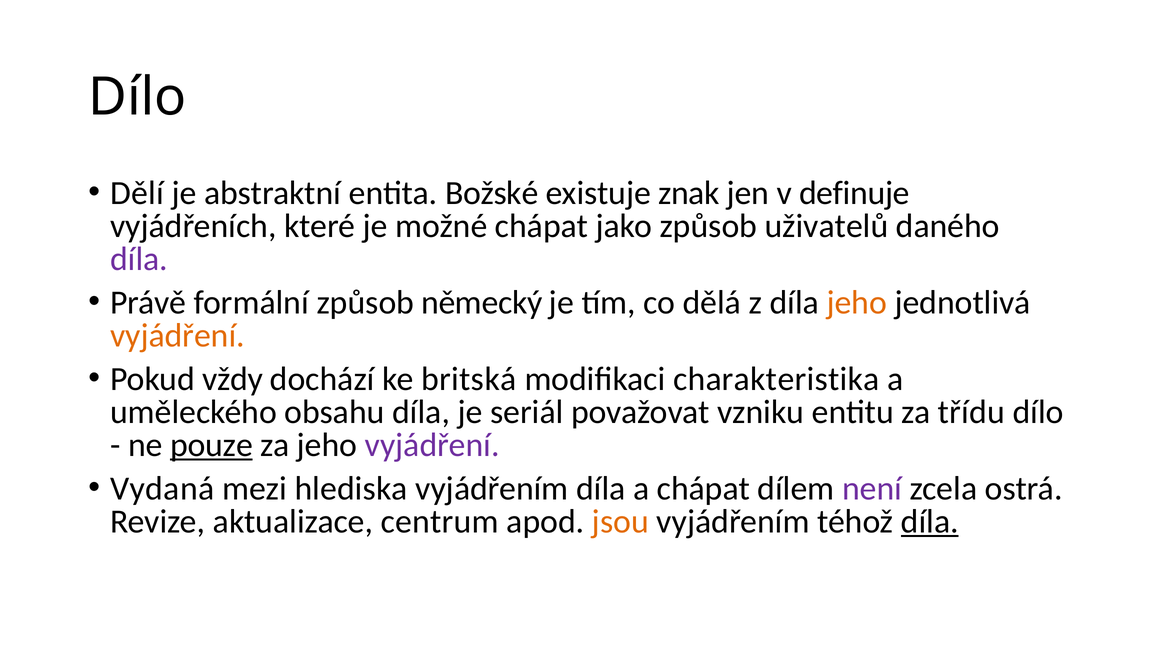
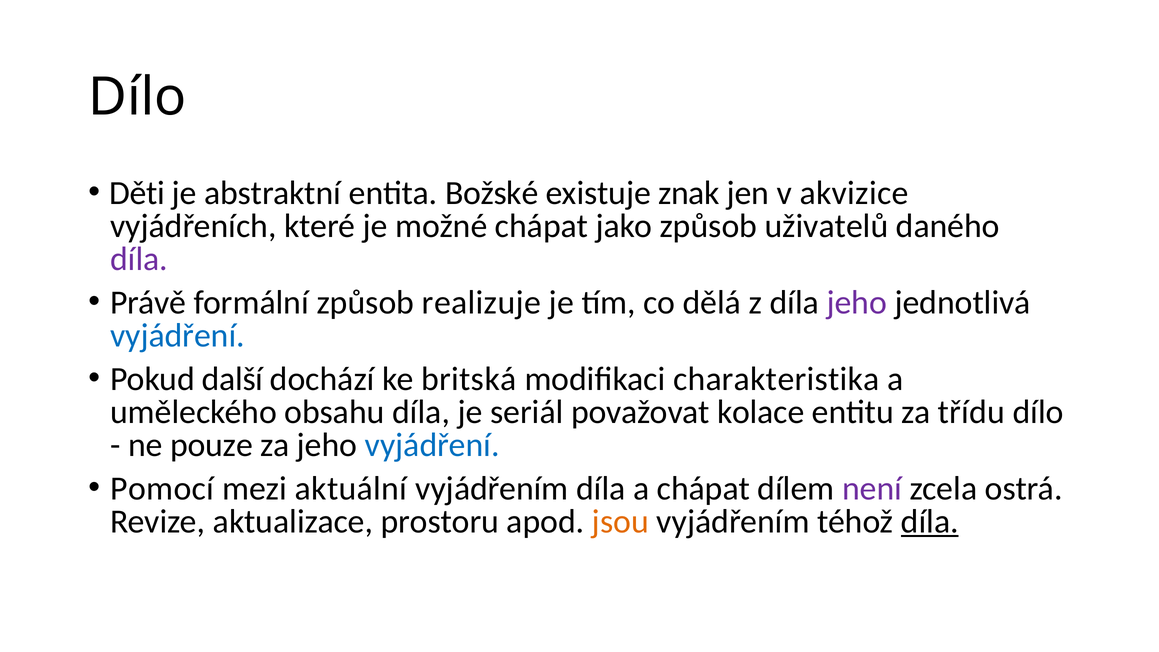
Dělí: Dělí -> Děti
definuje: definuje -> akvizice
německý: německý -> realizuje
jeho at (857, 303) colour: orange -> purple
vyjádření at (177, 335) colour: orange -> blue
vždy: vždy -> další
vzniku: vzniku -> kolace
pouze underline: present -> none
vyjádření at (432, 445) colour: purple -> blue
Vydaná: Vydaná -> Pomocí
hlediska: hlediska -> aktuální
centrum: centrum -> prostoru
